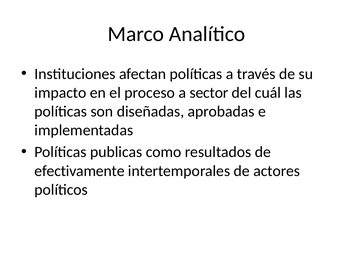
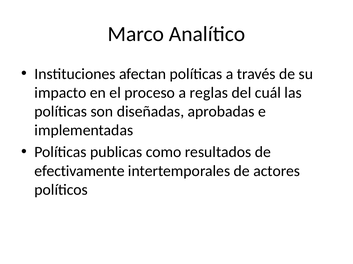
sector: sector -> reglas
